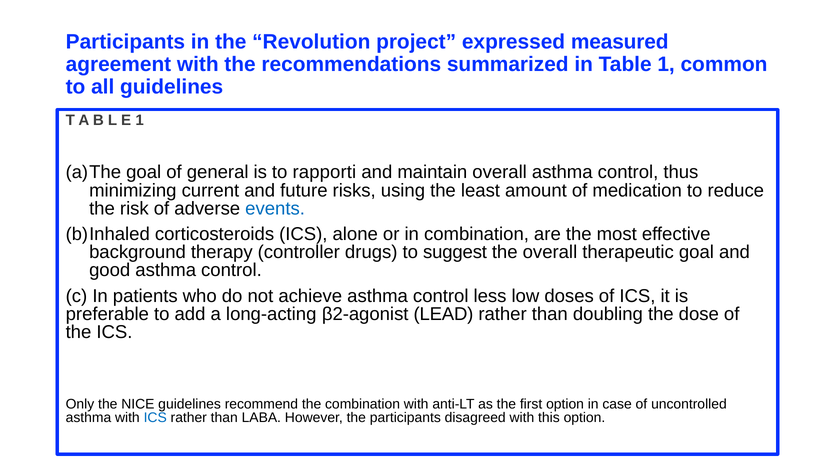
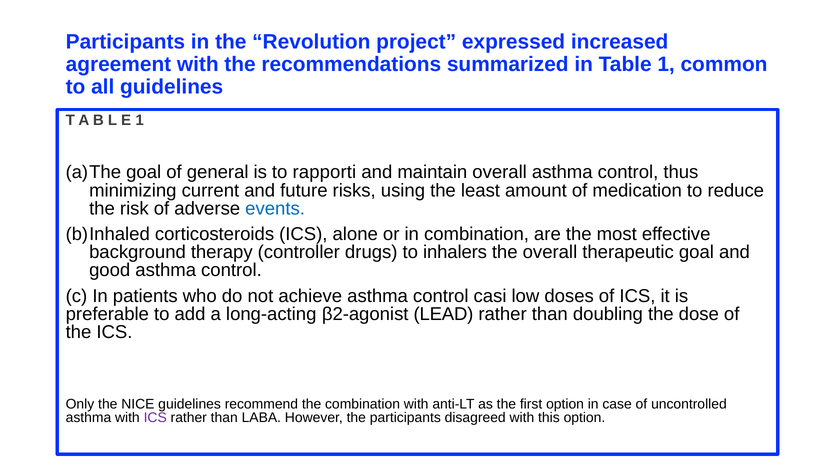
measured: measured -> increased
suggest: suggest -> inhalers
less: less -> casi
ICS at (155, 417) colour: blue -> purple
